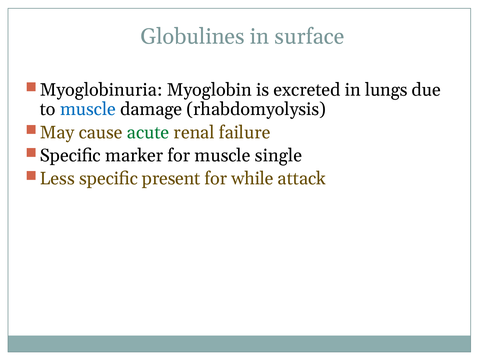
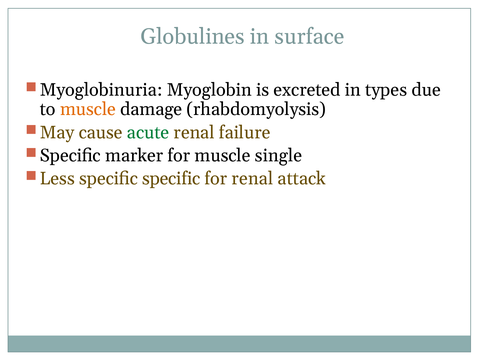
lungs: lungs -> types
muscle at (88, 109) colour: blue -> orange
specific present: present -> specific
for while: while -> renal
